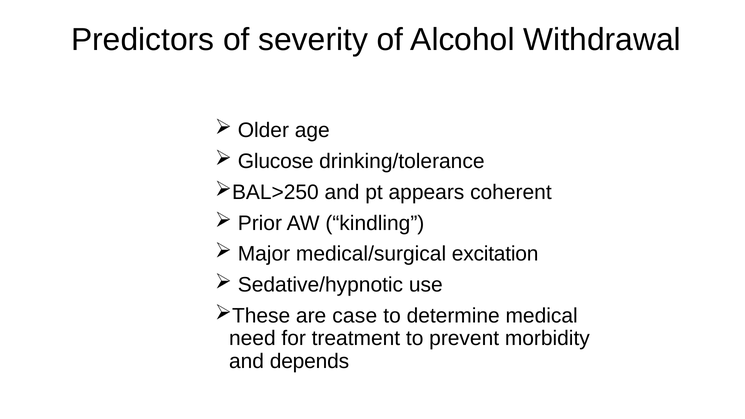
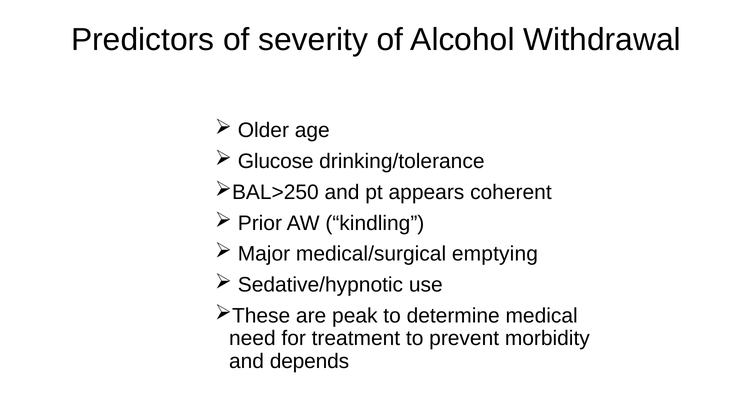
excitation: excitation -> emptying
case: case -> peak
